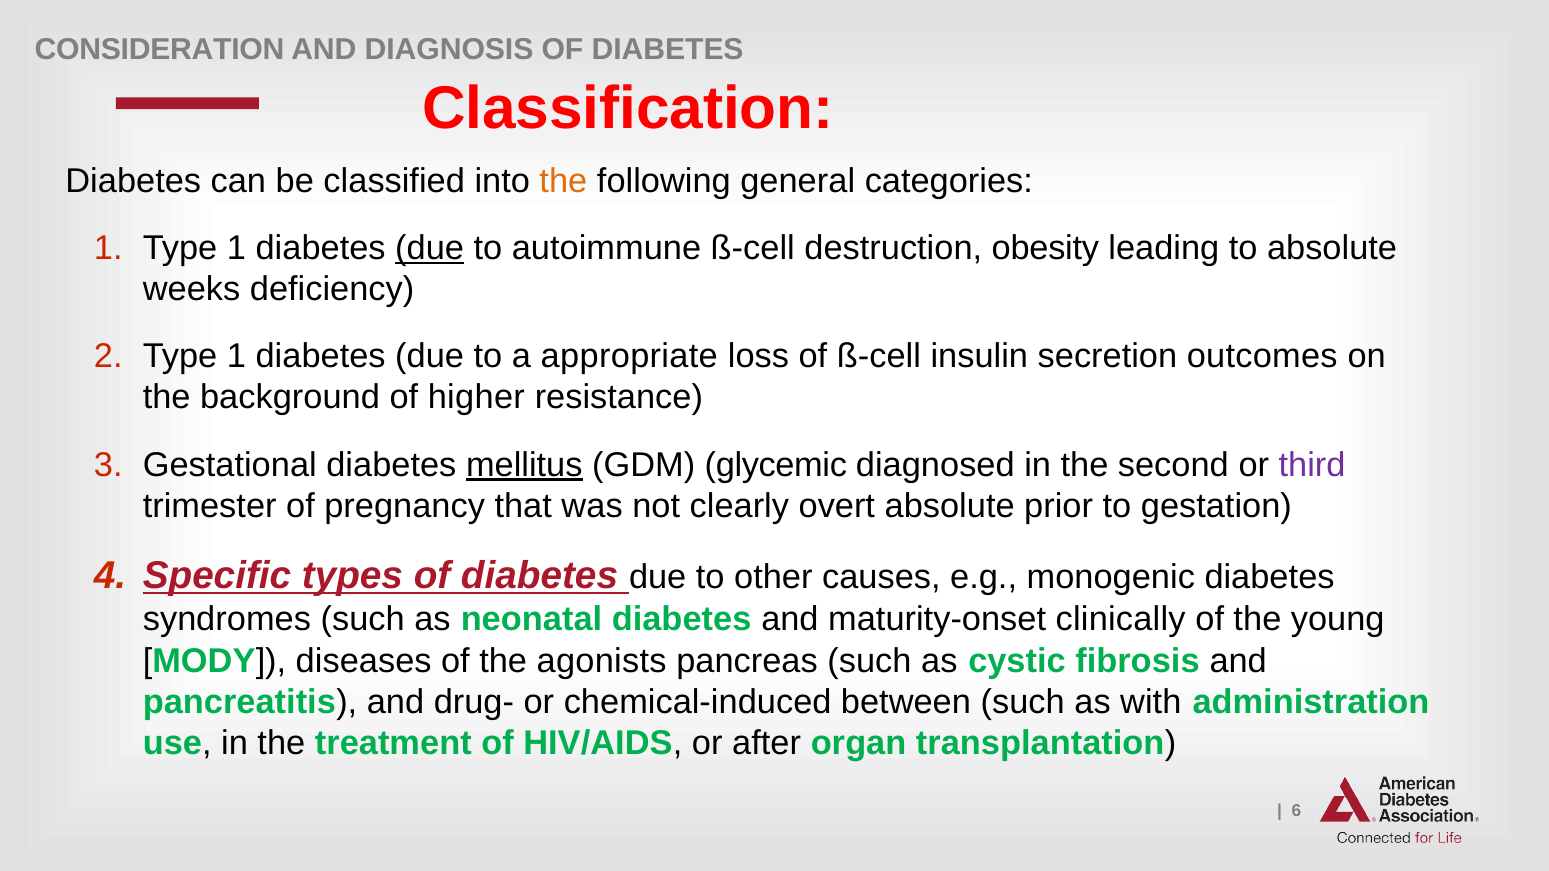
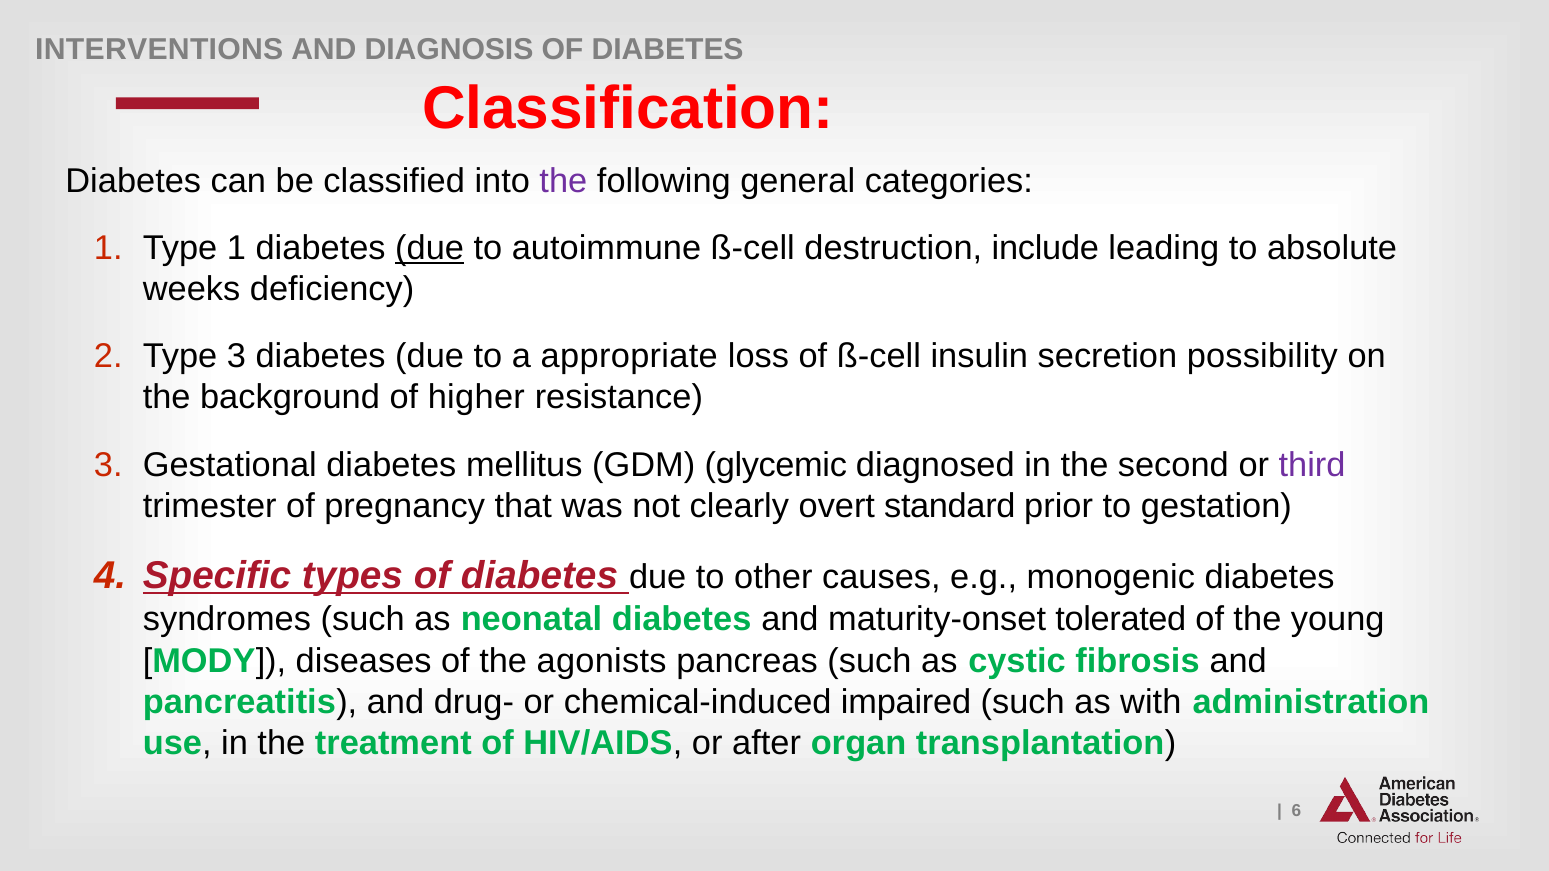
CONSIDERATION: CONSIDERATION -> INTERVENTIONS
the at (563, 181) colour: orange -> purple
obesity: obesity -> include
2 Type 1: 1 -> 3
outcomes: outcomes -> possibility
mellitus underline: present -> none
overt absolute: absolute -> standard
clinically: clinically -> tolerated
between: between -> impaired
